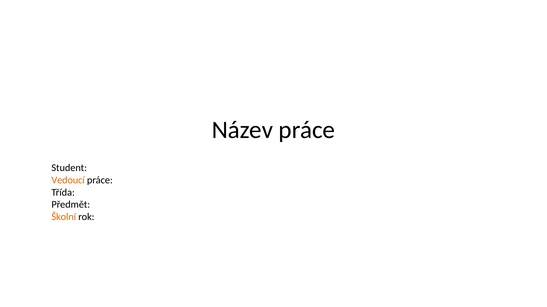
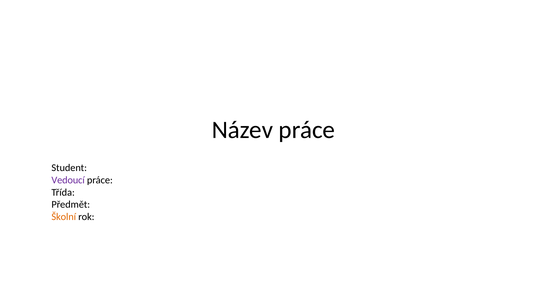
Vedoucí colour: orange -> purple
